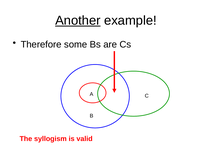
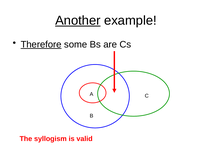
Therefore underline: none -> present
